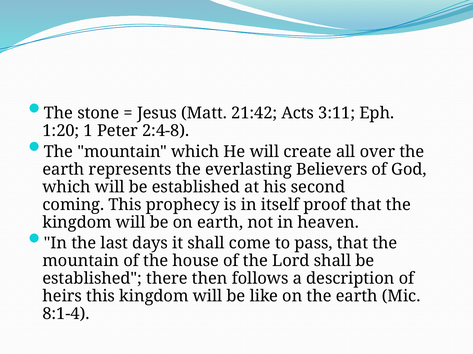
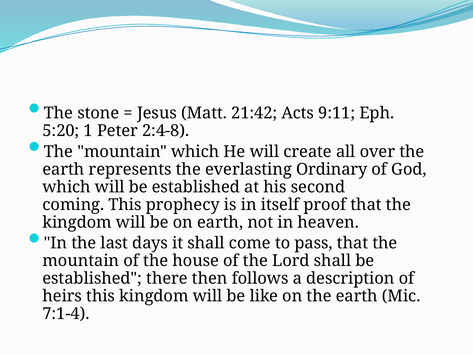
3:11: 3:11 -> 9:11
1:20: 1:20 -> 5:20
Believers: Believers -> Ordinary
8:1-4: 8:1-4 -> 7:1-4
